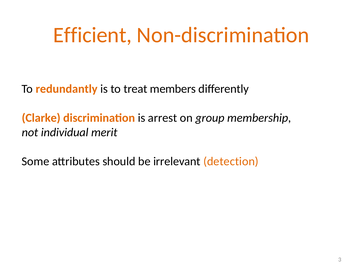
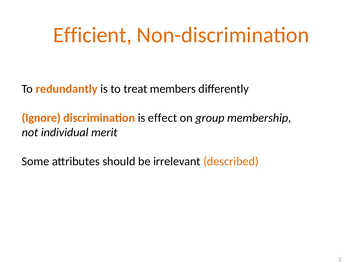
Clarke: Clarke -> Ignore
arrest: arrest -> effect
detection: detection -> described
